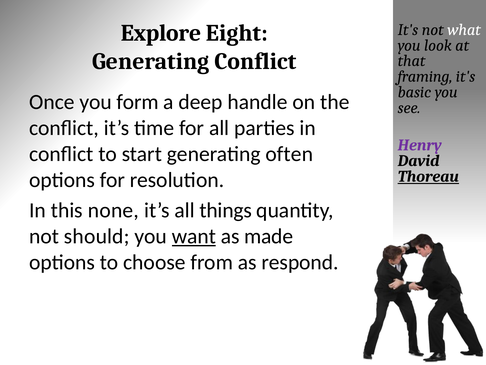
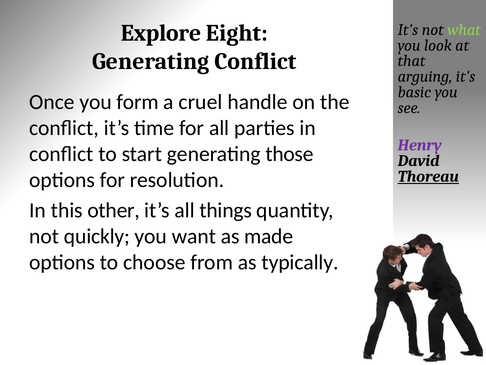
what colour: white -> light green
framing: framing -> arguing
deep: deep -> cruel
often: often -> those
none: none -> other
should: should -> quickly
want underline: present -> none
respond: respond -> typically
